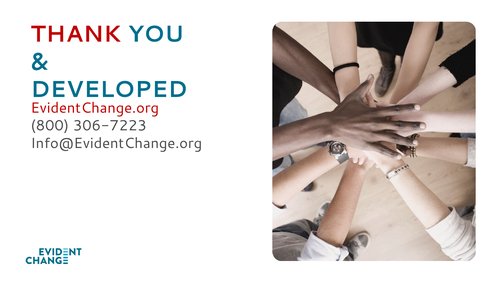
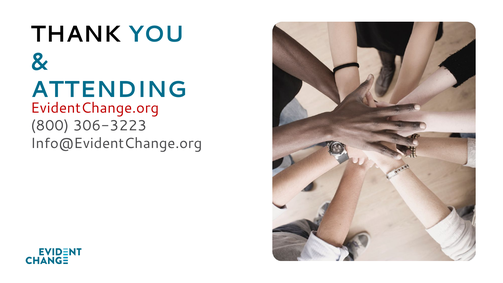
THANK colour: red -> black
DEVELOPED: DEVELOPED -> ATTENDING
306-7223: 306-7223 -> 306-3223
